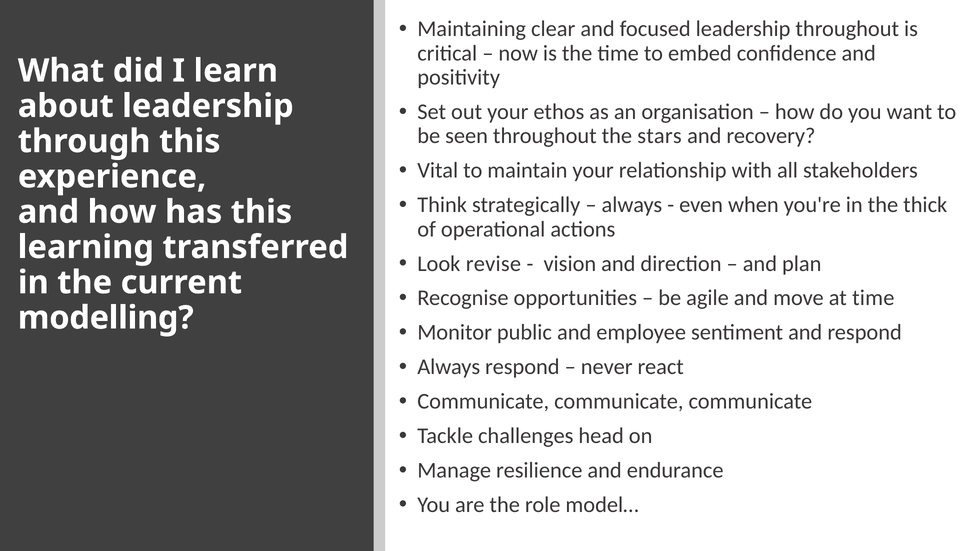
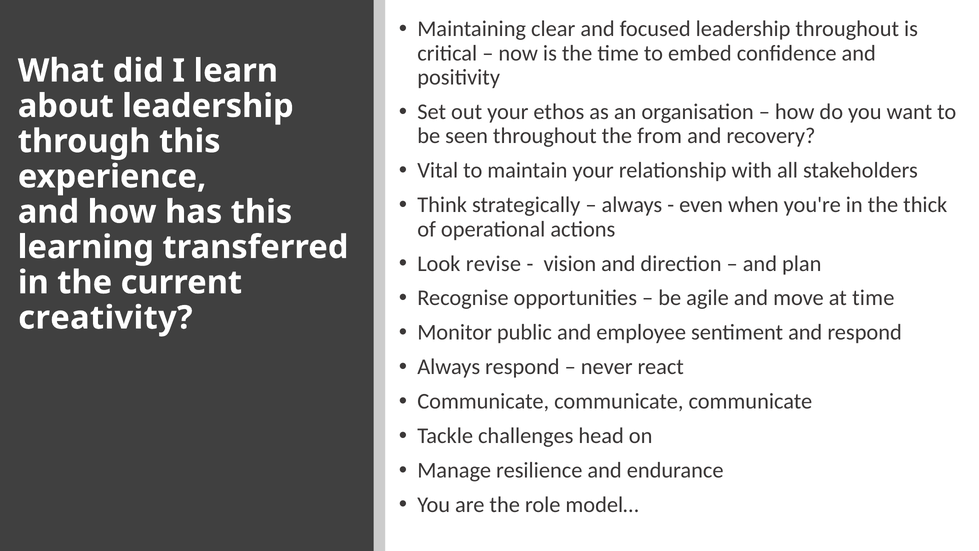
stars: stars -> from
modelling: modelling -> creativity
